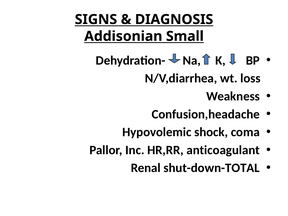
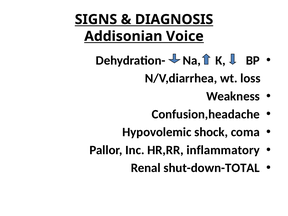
Small: Small -> Voice
anticoagulant: anticoagulant -> inflammatory
